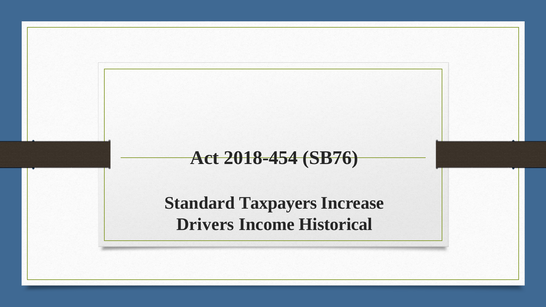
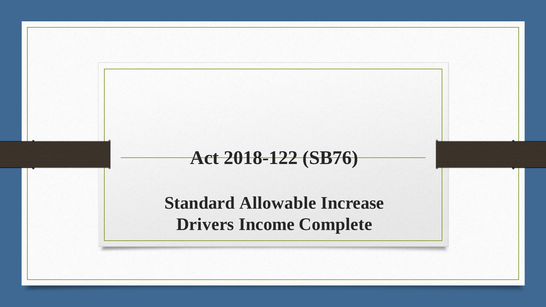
2018-454: 2018-454 -> 2018-122
Taxpayers: Taxpayers -> Allowable
Historical: Historical -> Complete
